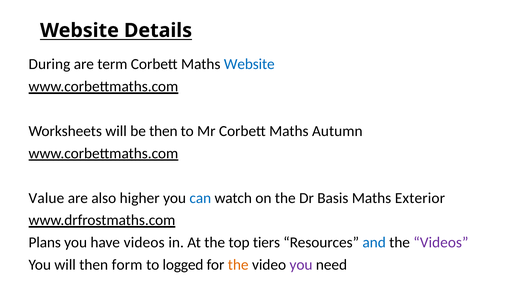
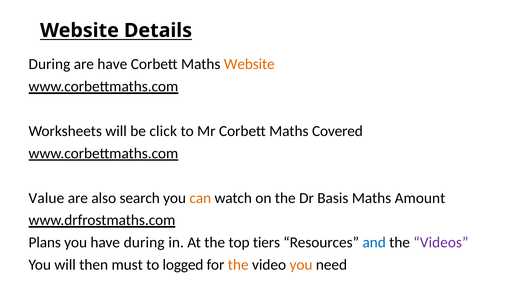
are term: term -> have
Website at (249, 64) colour: blue -> orange
be then: then -> click
Autumn: Autumn -> Covered
higher: higher -> search
can colour: blue -> orange
Exterior: Exterior -> Amount
have videos: videos -> during
form: form -> must
you at (301, 265) colour: purple -> orange
